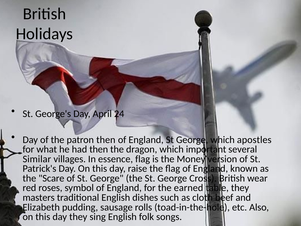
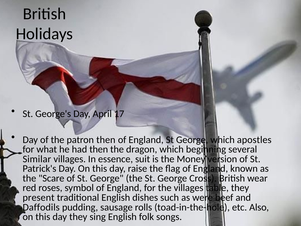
24: 24 -> 17
important: important -> beginning
essence flag: flag -> suit
the earned: earned -> villages
masters: masters -> present
cloth: cloth -> were
Elizabeth: Elizabeth -> Daffodils
